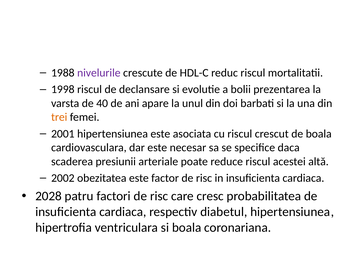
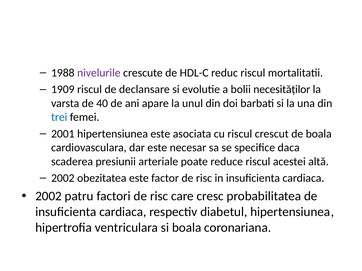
1998: 1998 -> 1909
prezentarea: prezentarea -> necesităţilor
trei colour: orange -> blue
2028 at (49, 197): 2028 -> 2002
